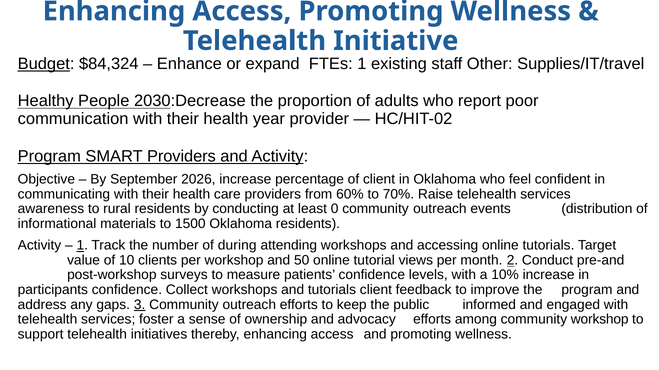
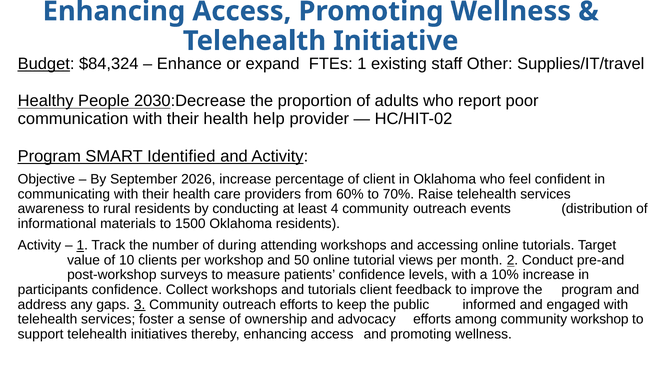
year: year -> help
SMART Providers: Providers -> Identified
0: 0 -> 4
